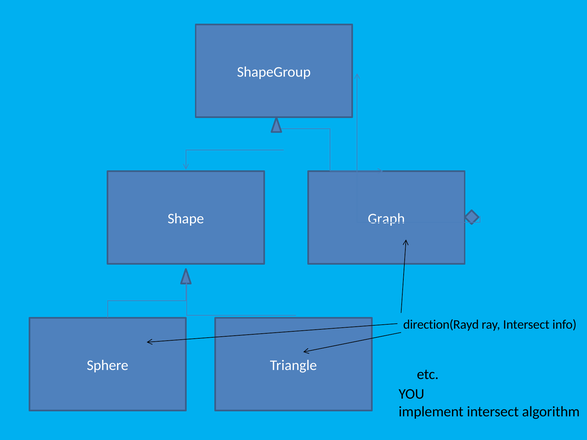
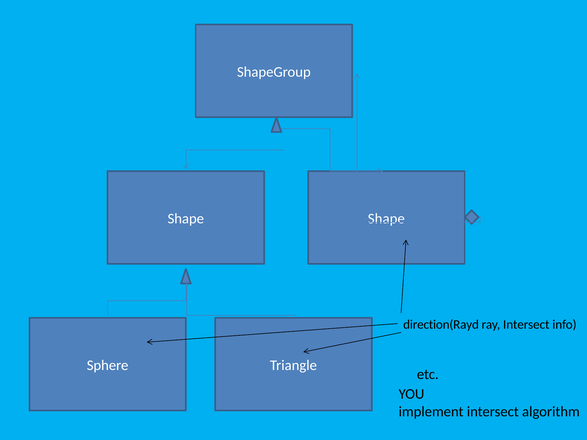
Graph at (386, 219): Graph -> Shape
